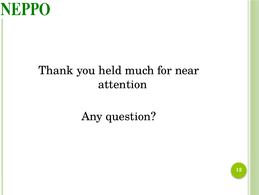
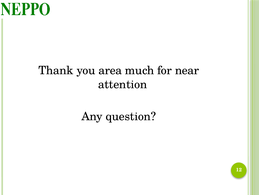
held: held -> area
